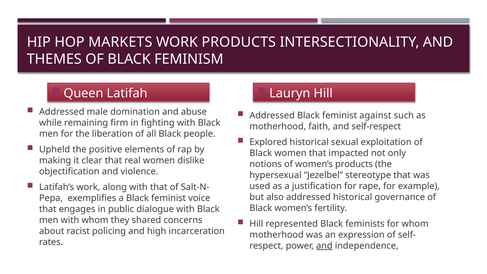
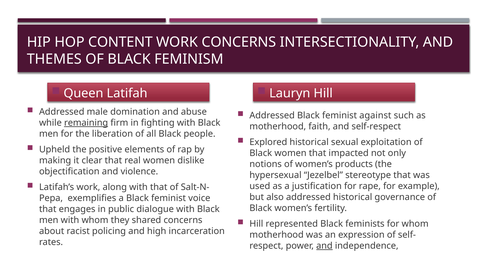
MARKETS: MARKETS -> CONTENT
WORK PRODUCTS: PRODUCTS -> CONCERNS
remaining underline: none -> present
